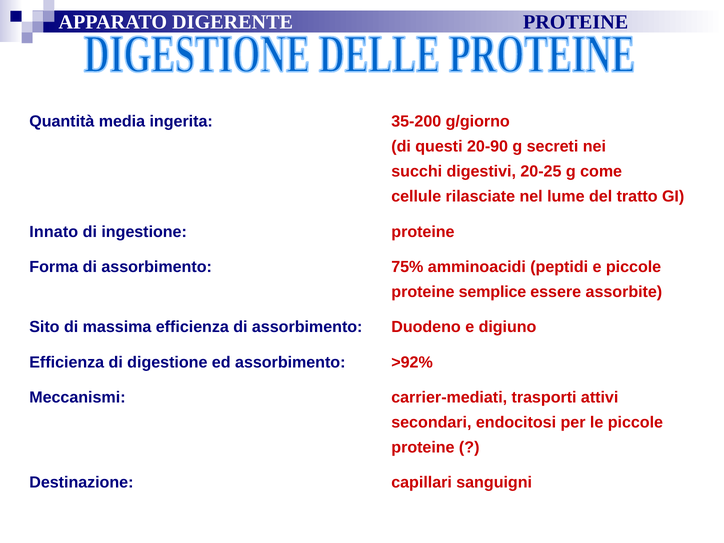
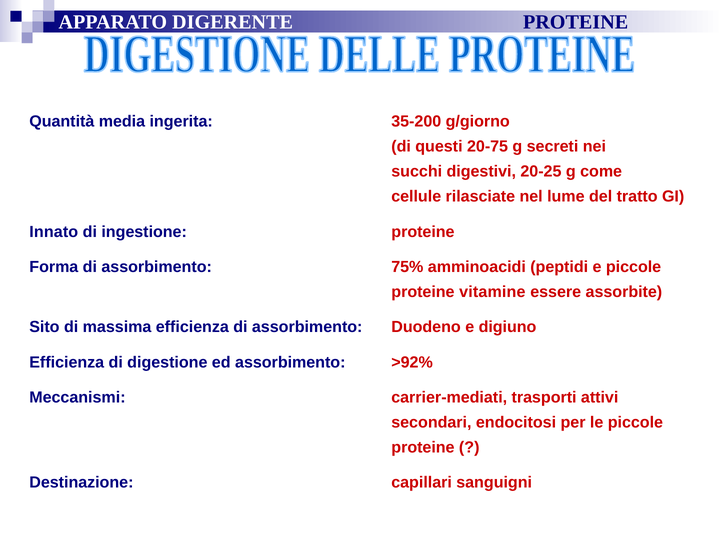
20-90: 20-90 -> 20-75
semplice: semplice -> vitamine
